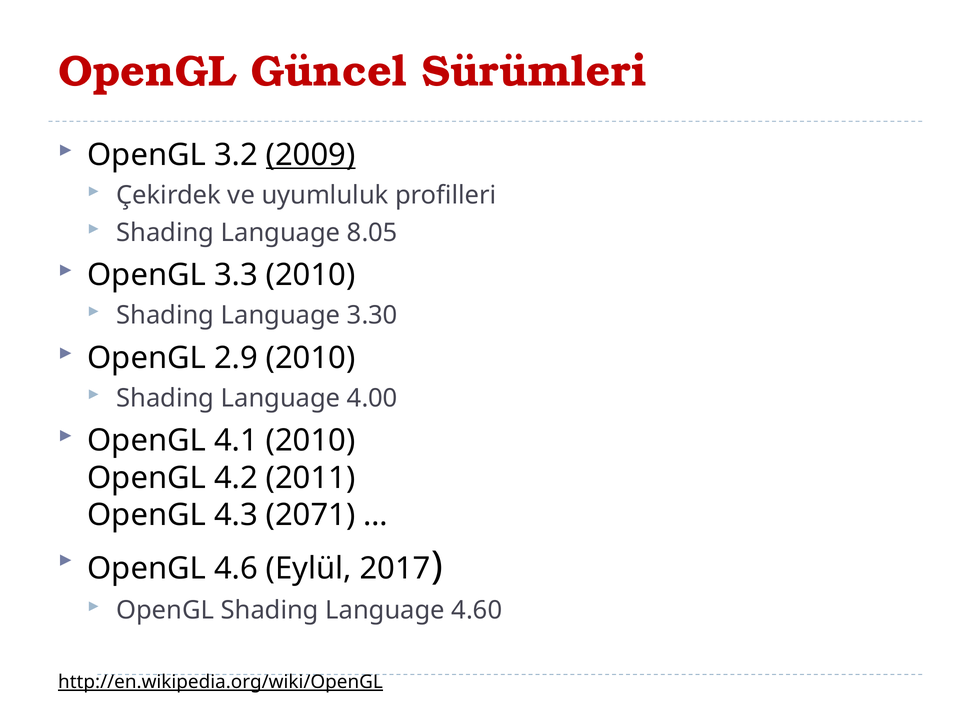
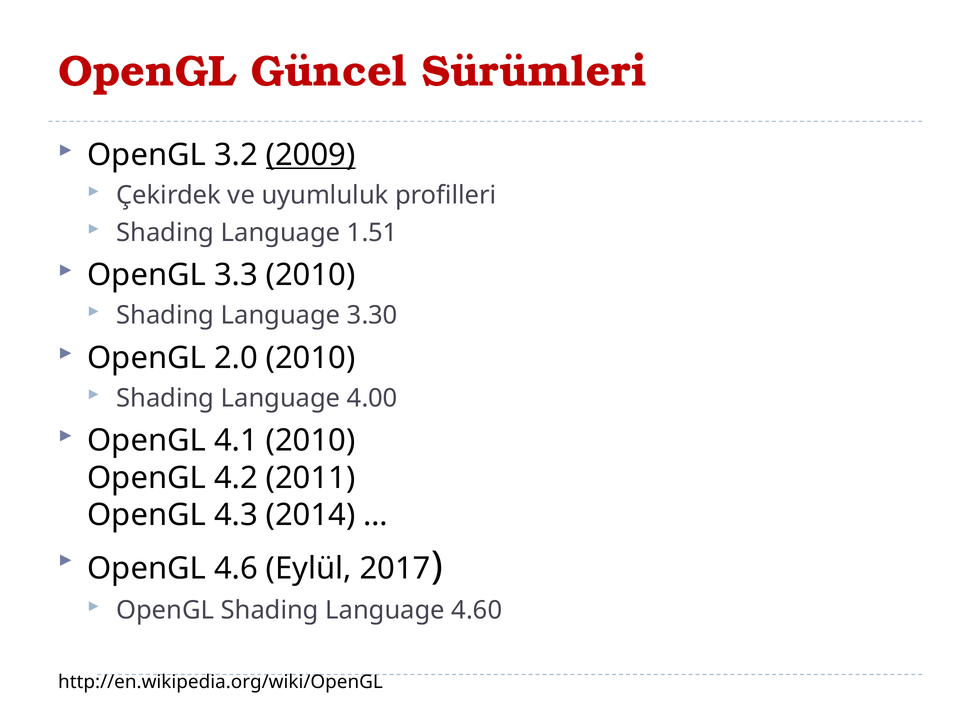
8.05: 8.05 -> 1.51
2.9: 2.9 -> 2.0
2071: 2071 -> 2014
http://en.wikipedia.org/wiki/OpenGL underline: present -> none
